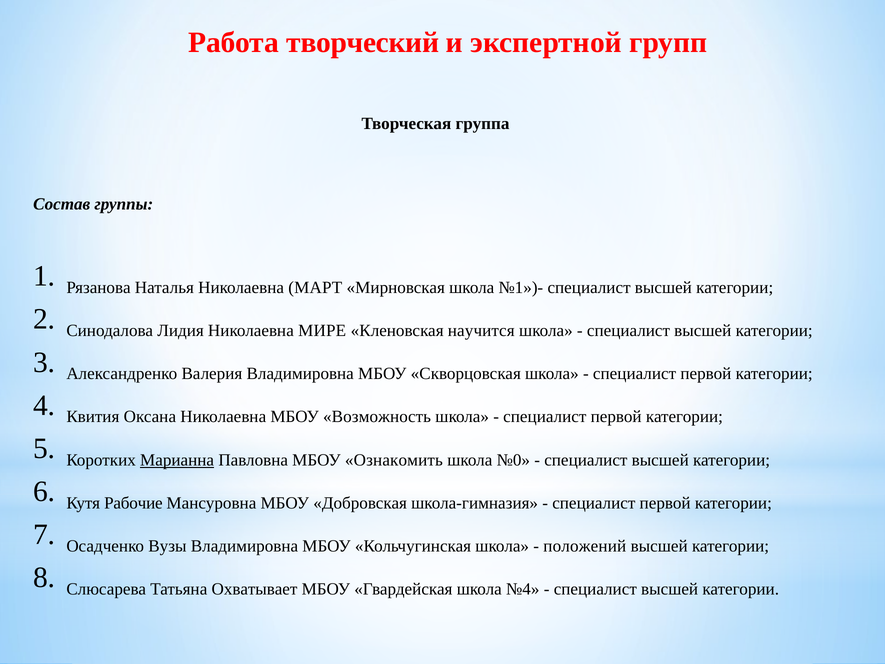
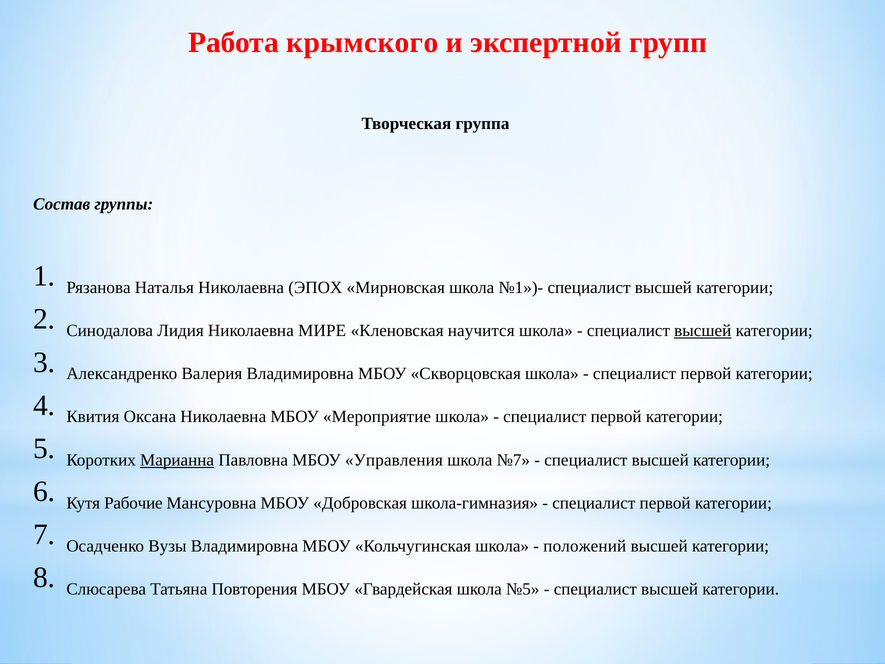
творческий: творческий -> крымского
МАРТ: МАРТ -> ЭПОХ
высшей at (703, 331) underline: none -> present
Возможность: Возможность -> Мероприятие
Ознакомить: Ознакомить -> Управления
№0: №0 -> №7
Охватывает: Охватывает -> Повторения
№4: №4 -> №5
